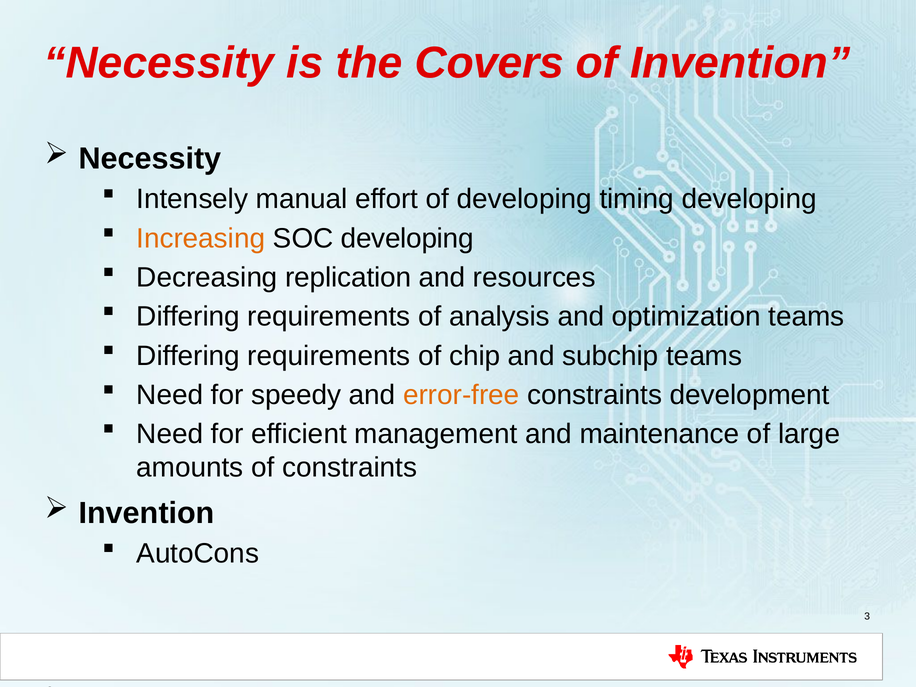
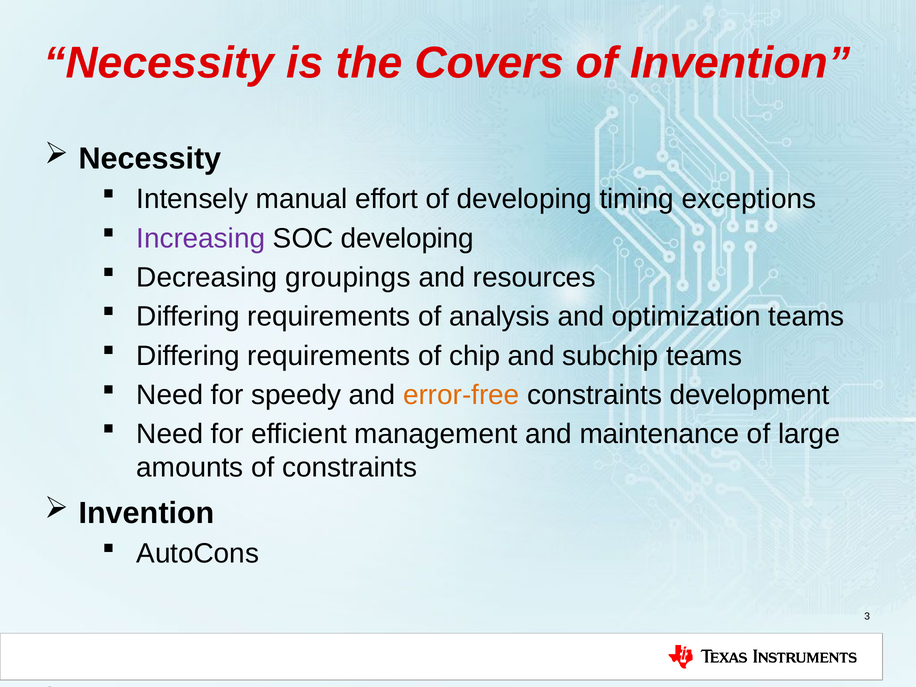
timing developing: developing -> exceptions
Increasing colour: orange -> purple
replication: replication -> groupings
